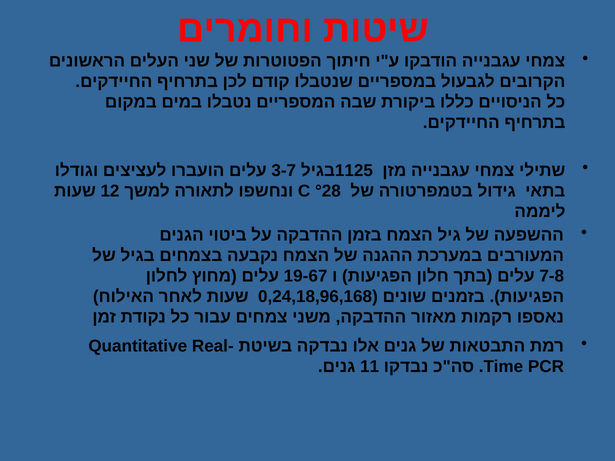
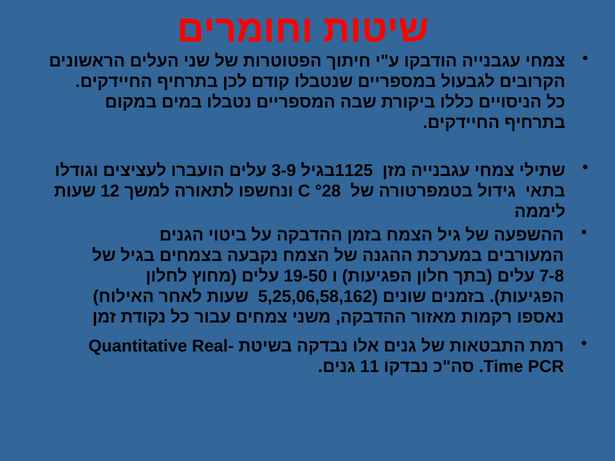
3-7: 3-7 -> 3-9
19-67: 19-67 -> 19-50
0,24,18,96,168: 0,24,18,96,168 -> 5,25,06,58,162
